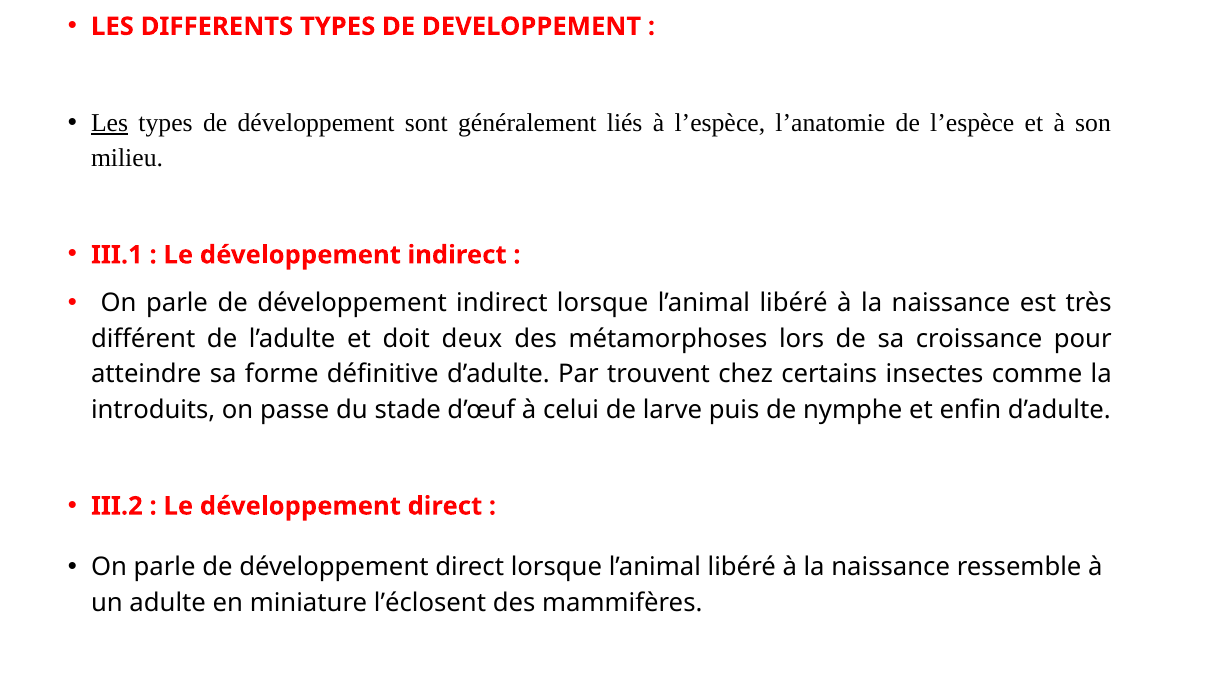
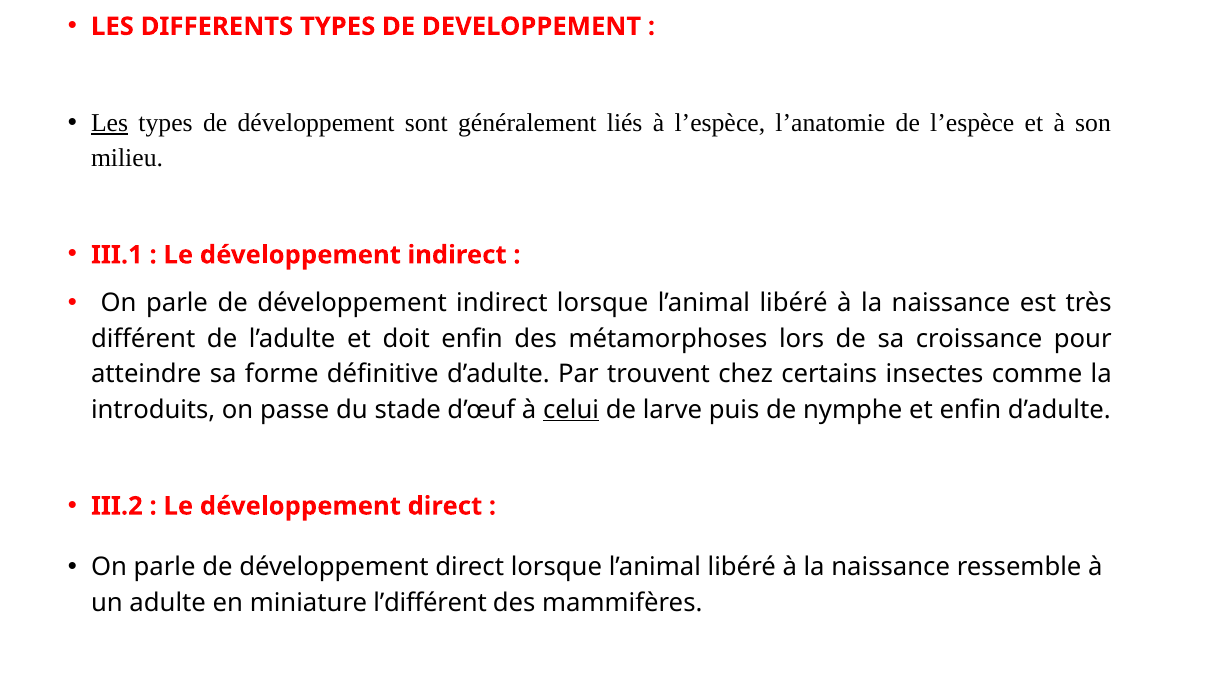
doit deux: deux -> enfin
celui underline: none -> present
l’éclosent: l’éclosent -> l’différent
